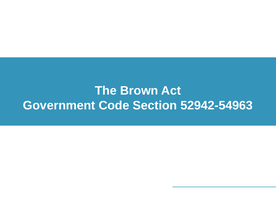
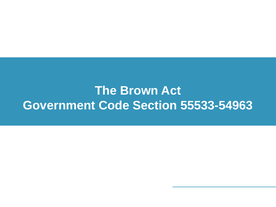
52942-54963: 52942-54963 -> 55533-54963
